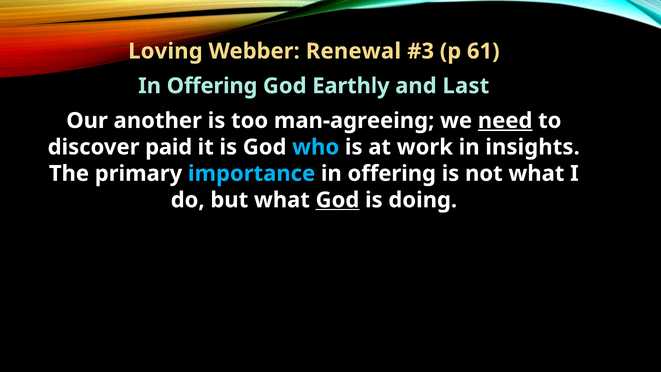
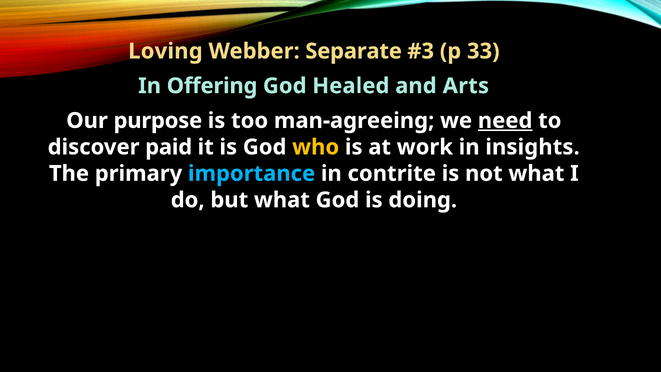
Renewal: Renewal -> Separate
61: 61 -> 33
Earthly: Earthly -> Healed
Last: Last -> Arts
another: another -> purpose
who colour: light blue -> yellow
offering at (392, 173): offering -> contrite
God at (337, 200) underline: present -> none
